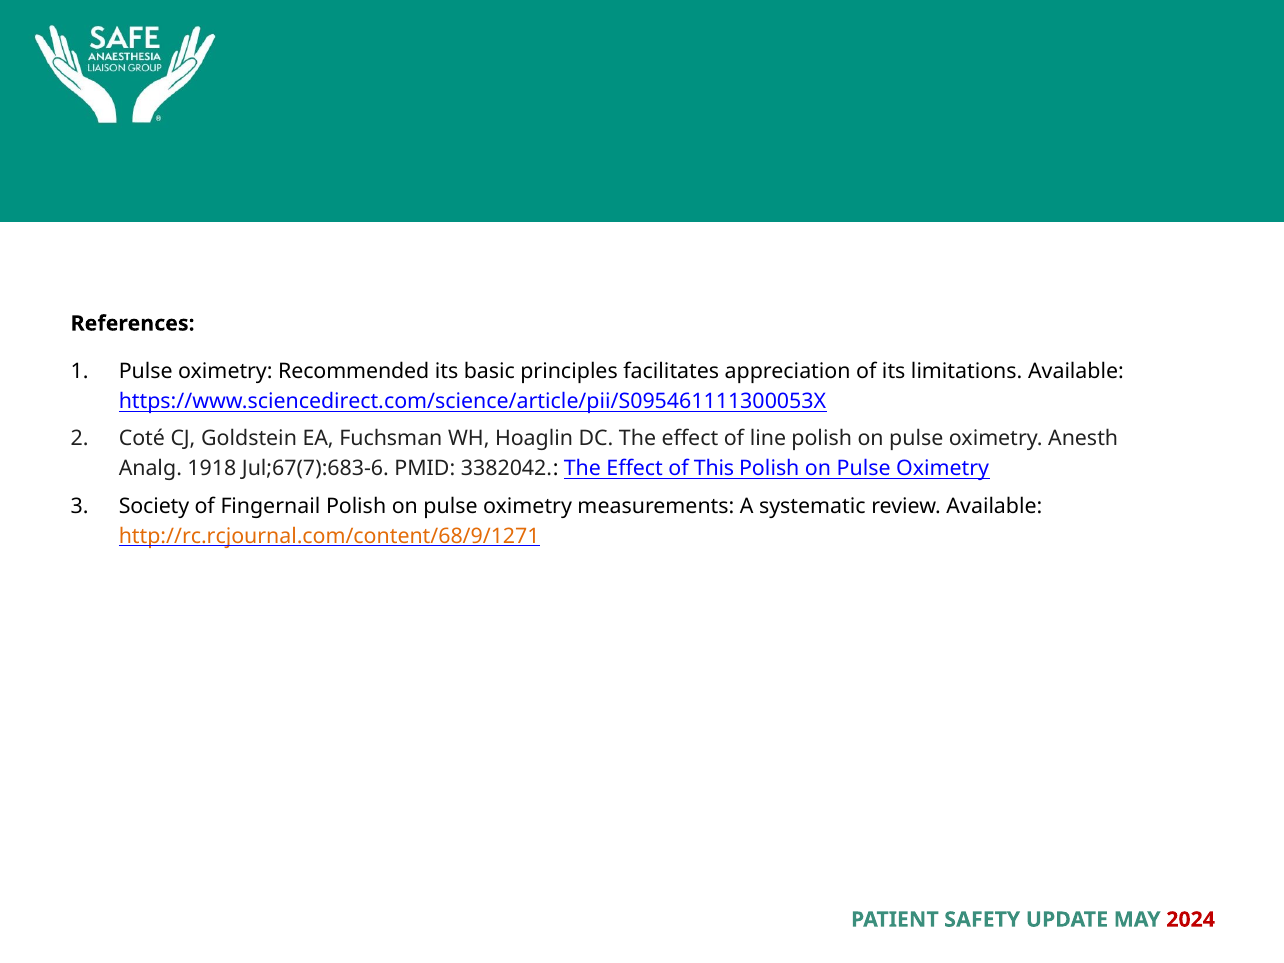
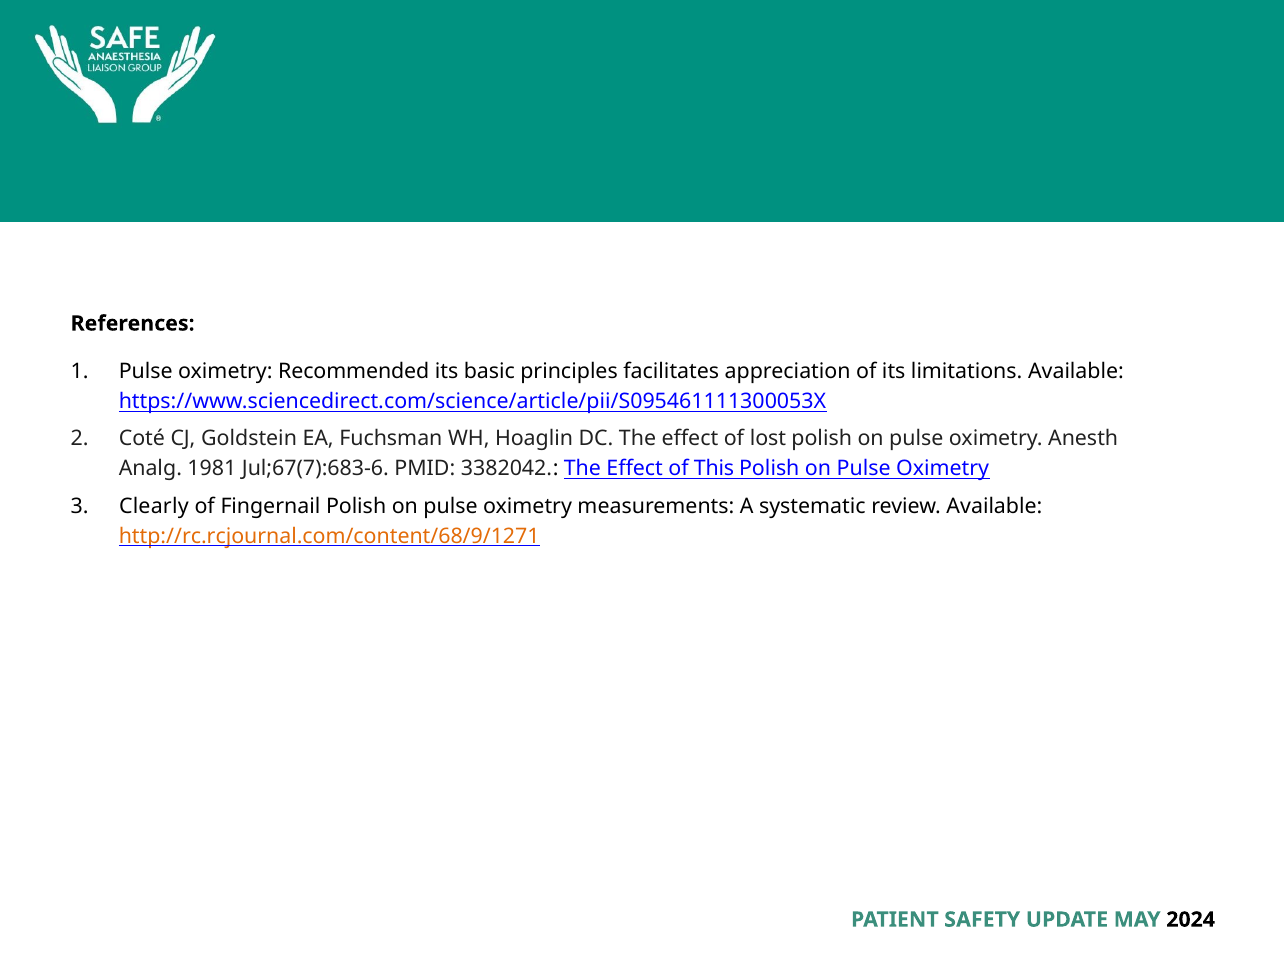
line: line -> lost
1918: 1918 -> 1981
Society: Society -> Clearly
2024 colour: red -> black
